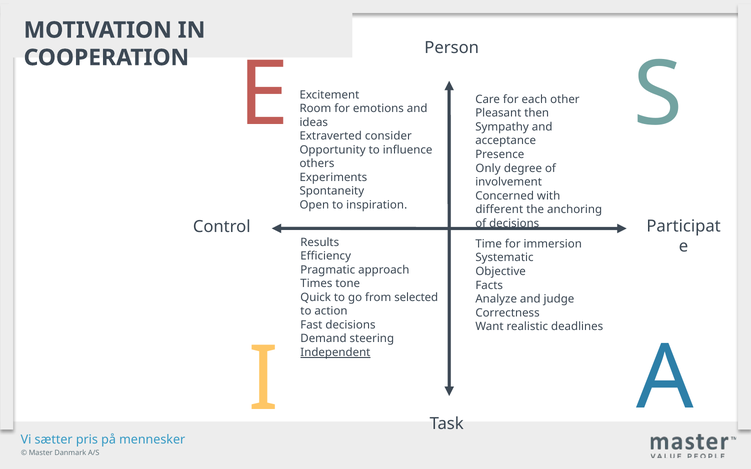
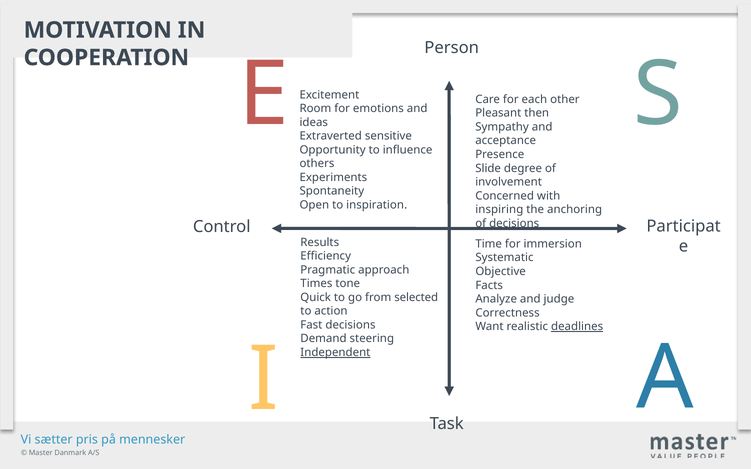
consider: consider -> sensitive
Only: Only -> Slide
different: different -> inspiring
deadlines underline: none -> present
